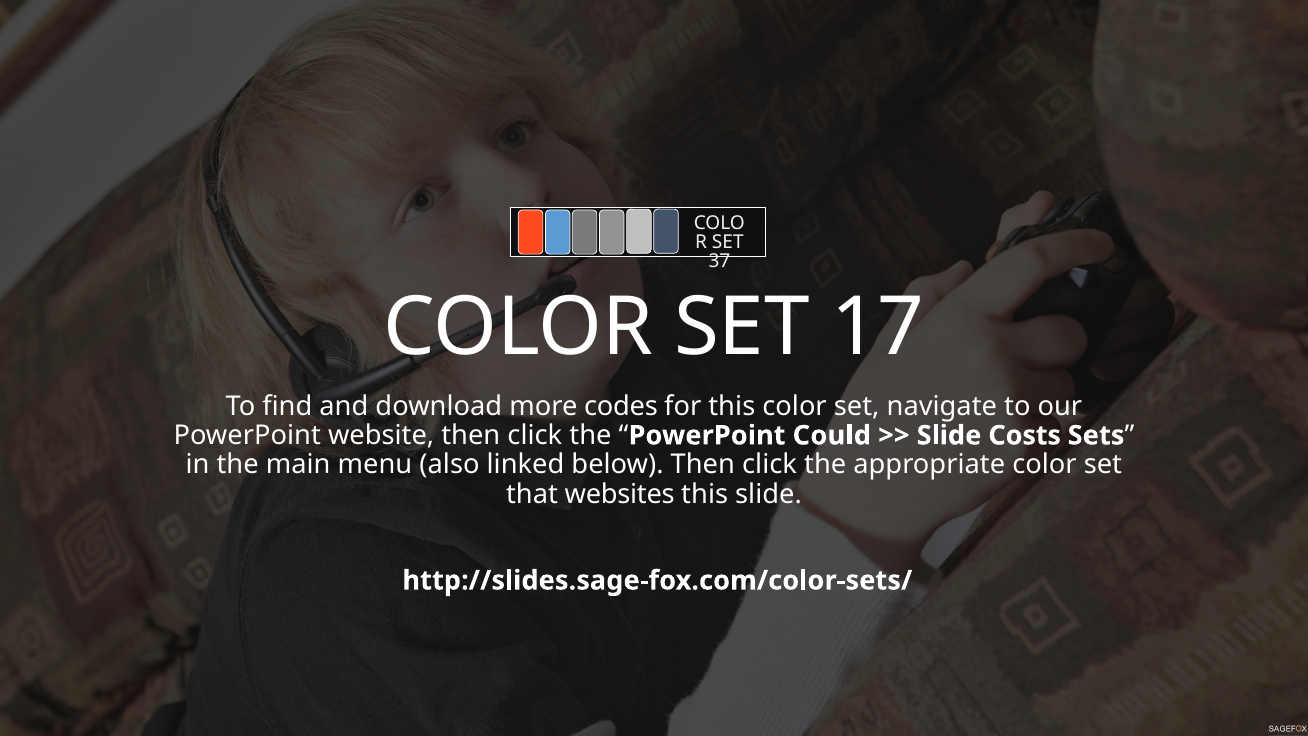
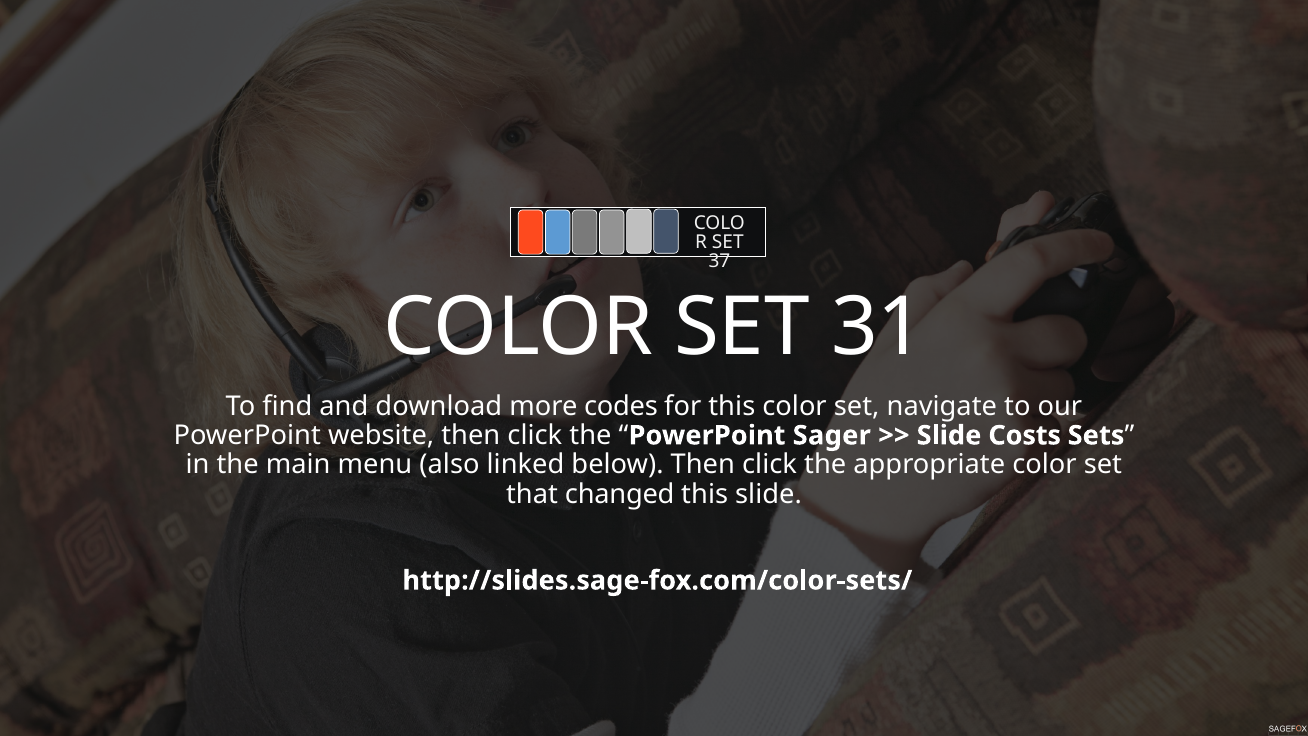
17: 17 -> 31
Could: Could -> Sager
websites: websites -> changed
